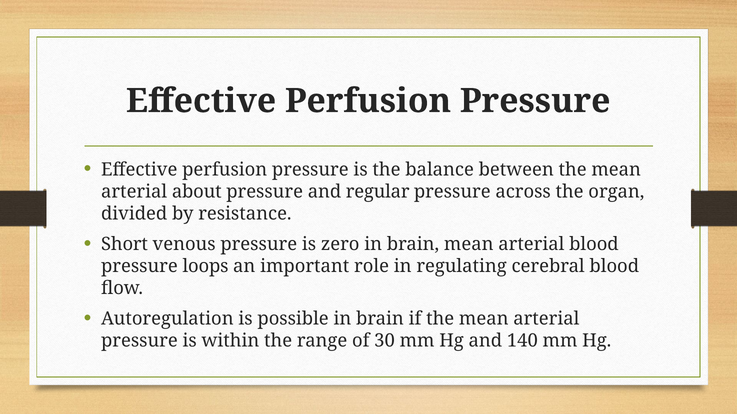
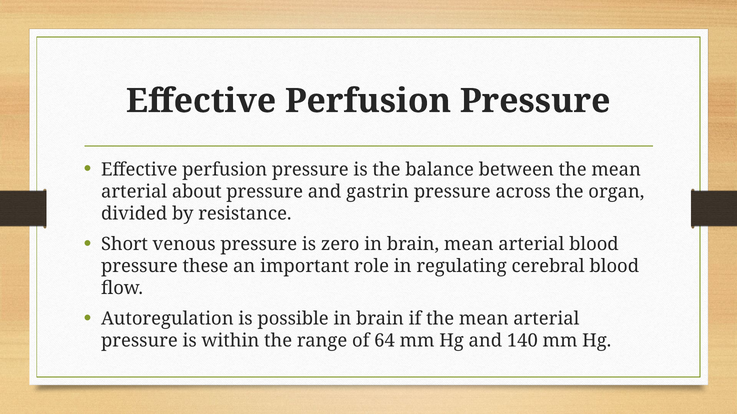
regular: regular -> gastrin
loops: loops -> these
30: 30 -> 64
